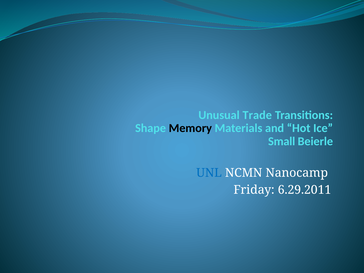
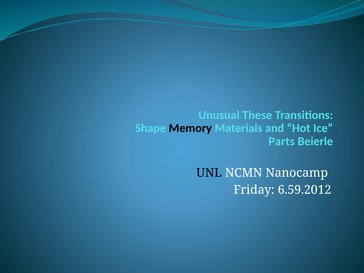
Trade: Trade -> These
Small: Small -> Parts
UNL colour: blue -> black
6.29.2011: 6.29.2011 -> 6.59.2012
